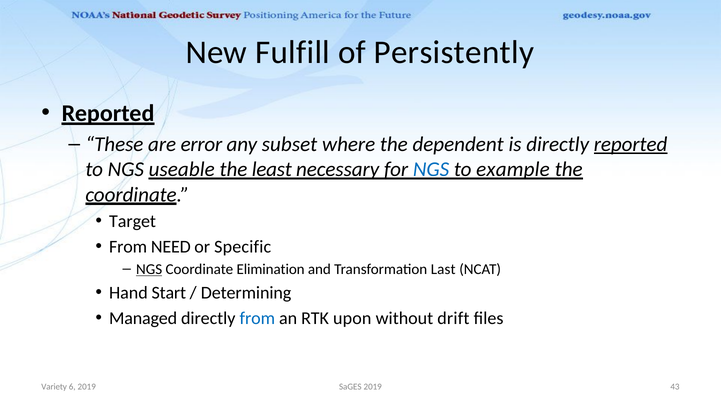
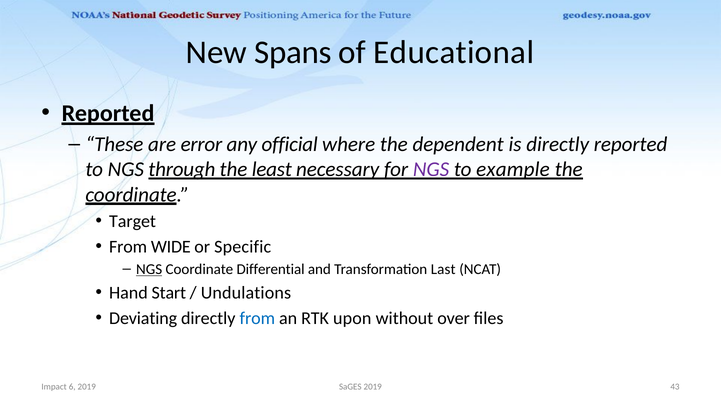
Fulfill: Fulfill -> Spans
Persistently: Persistently -> Educational
subset: subset -> official
reported at (631, 144) underline: present -> none
useable: useable -> through
NGS at (431, 170) colour: blue -> purple
NEED: NEED -> WIDE
Elimination: Elimination -> Differential
Determining: Determining -> Undulations
Managed: Managed -> Deviating
drift: drift -> over
Variety: Variety -> Impact
